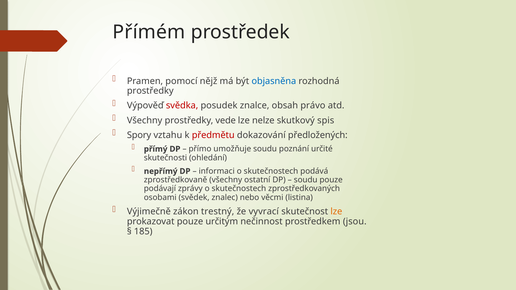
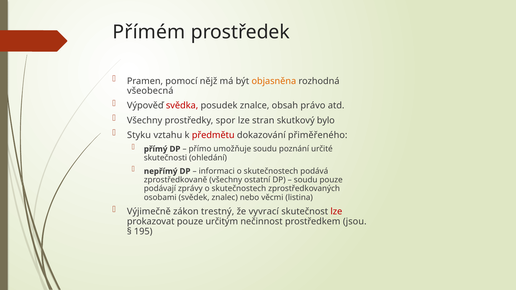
objasněna colour: blue -> orange
prostředky at (150, 91): prostředky -> všeobecná
vede: vede -> spor
nelze: nelze -> stran
spis: spis -> bylo
Spory: Spory -> Styku
předložených: předložených -> přiměřeného
lze at (336, 212) colour: orange -> red
185: 185 -> 195
